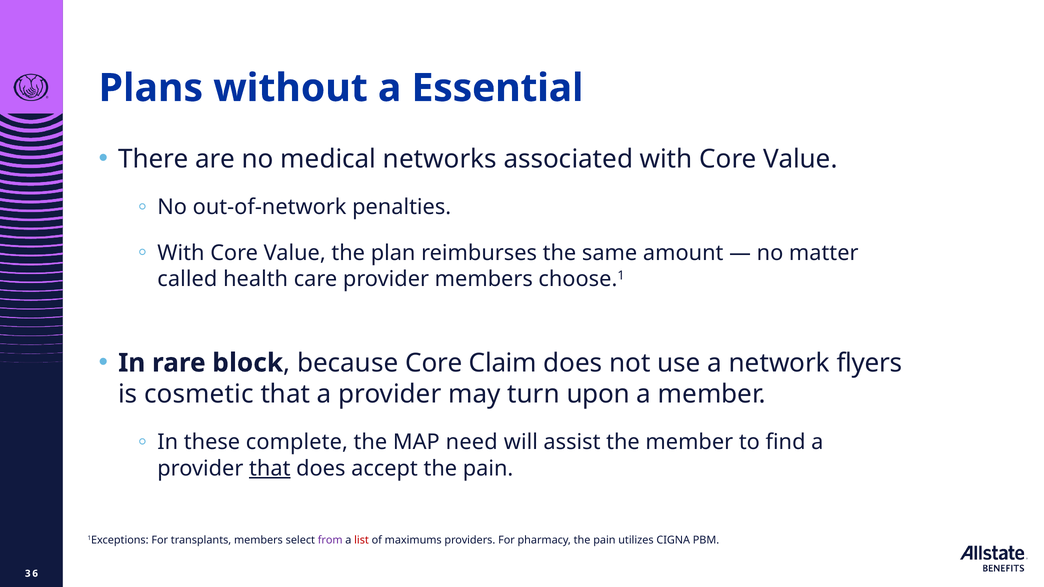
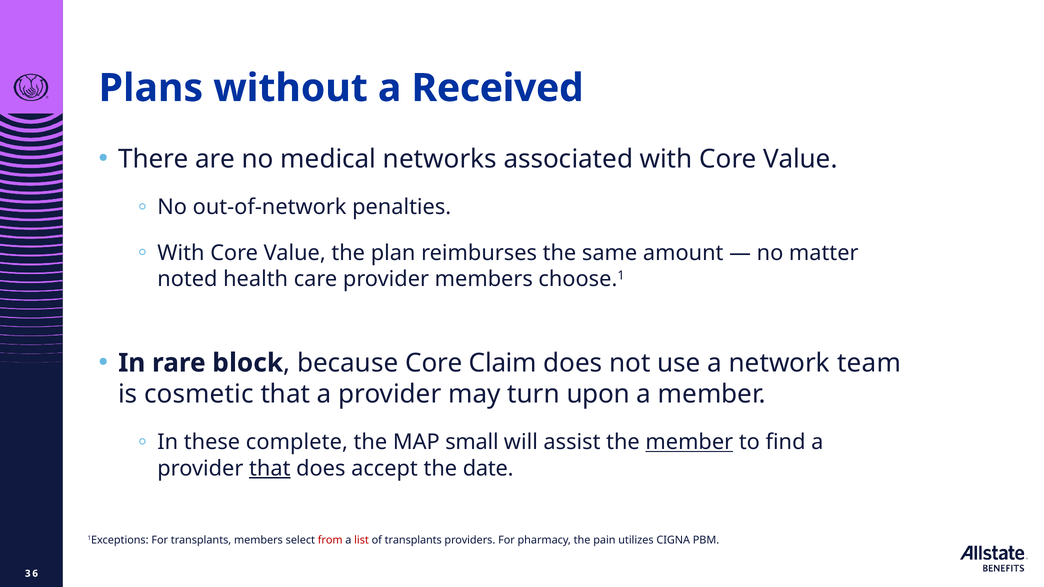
Essential: Essential -> Received
called: called -> noted
flyers: flyers -> team
need: need -> small
member at (689, 442) underline: none -> present
accept the pain: pain -> date
from colour: purple -> red
of maximums: maximums -> transplants
